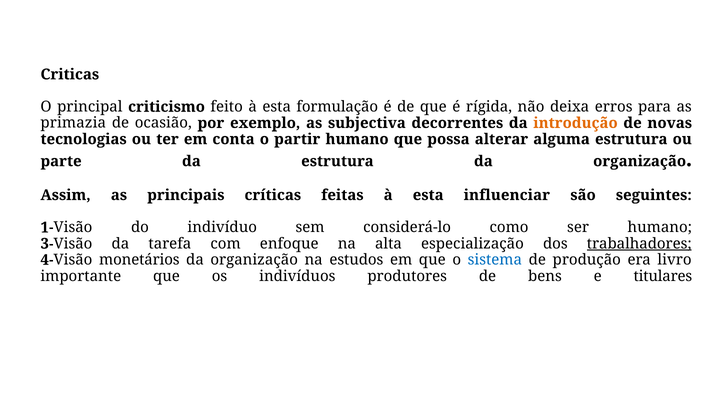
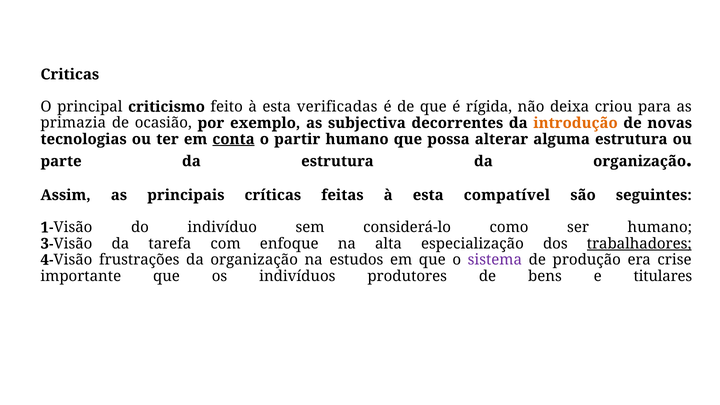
formulação: formulação -> verificadas
erros: erros -> criou
conta underline: none -> present
influenciar: influenciar -> compatível
monetários: monetários -> frustrações
sistema colour: blue -> purple
livro: livro -> crise
